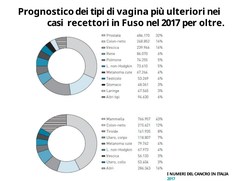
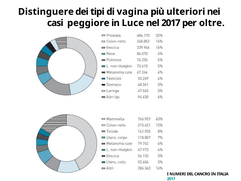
Prognostico: Prognostico -> Distinguere
recettori: recettori -> peggiore
Fuso: Fuso -> Luce
